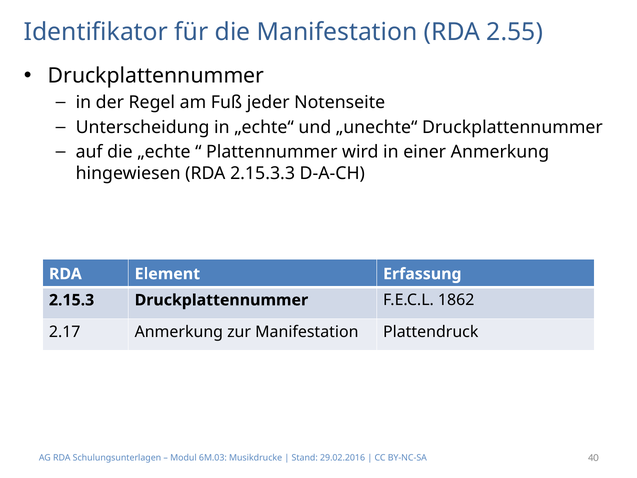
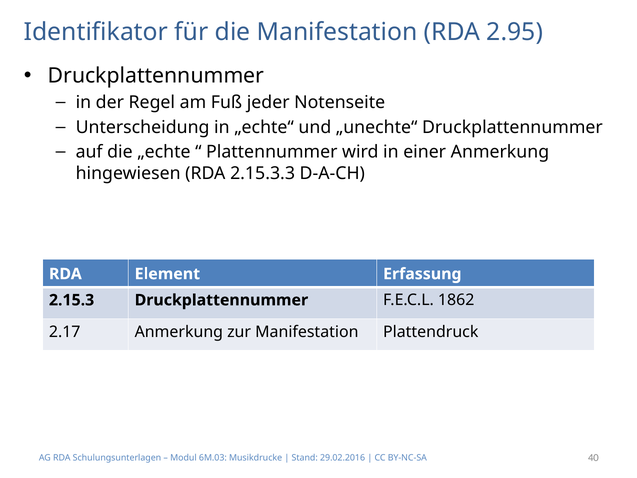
2.55: 2.55 -> 2.95
